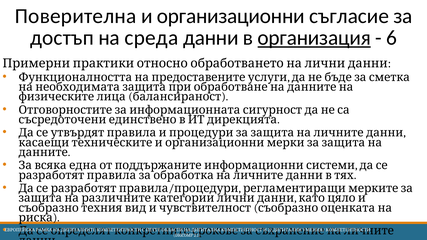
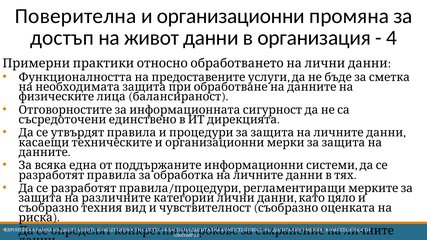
съгласие: съгласие -> промяна
среда: среда -> живот
организация underline: present -> none
6: 6 -> 4
